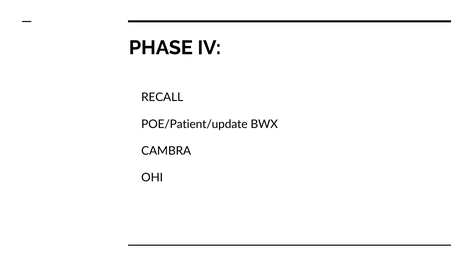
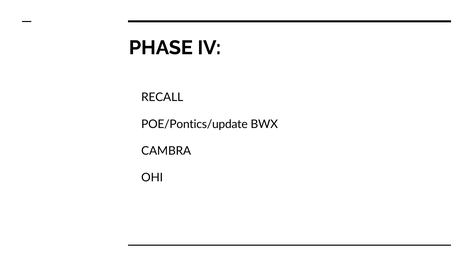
POE/Patient/update: POE/Patient/update -> POE/Pontics/update
